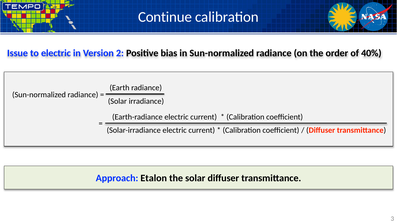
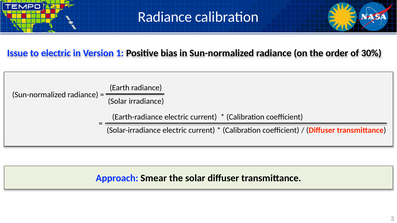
Continue at (165, 17): Continue -> Radiance
2: 2 -> 1
40%: 40% -> 30%
Etalon: Etalon -> Smear
